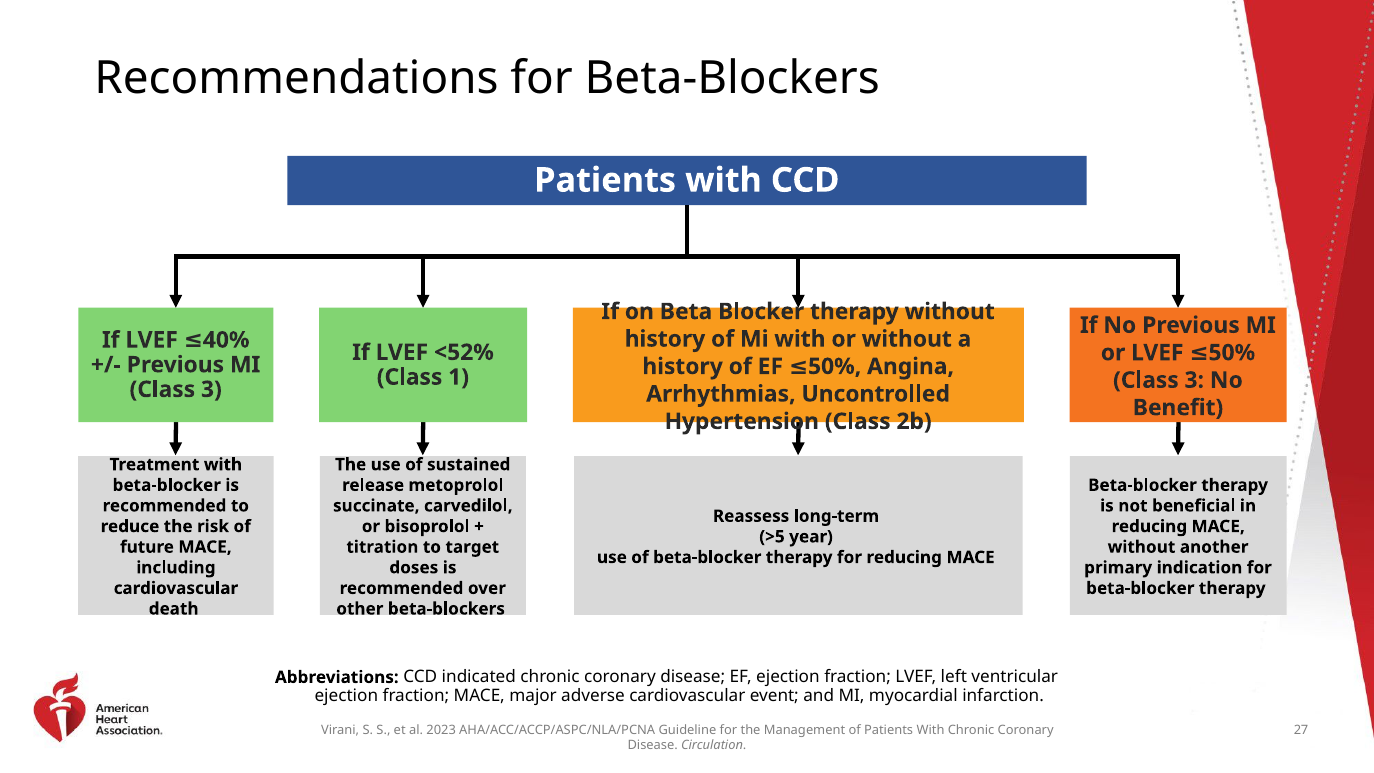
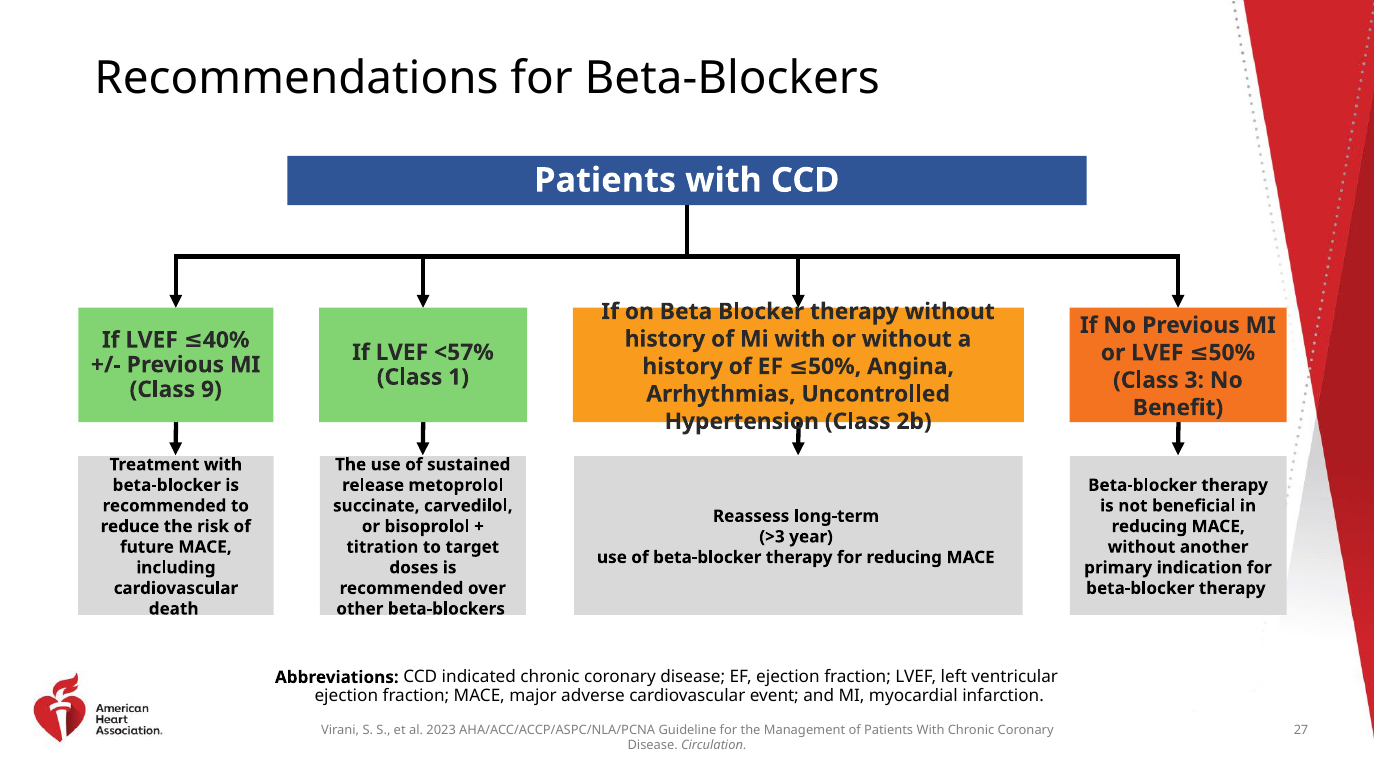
<52%: <52% -> <57%
3 at (211, 389): 3 -> 9
>5: >5 -> >3
